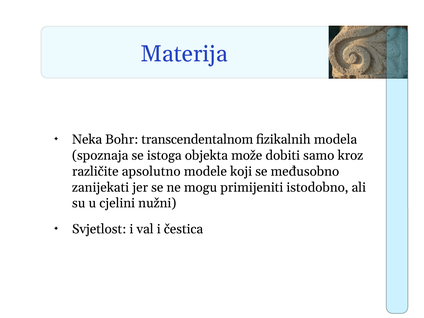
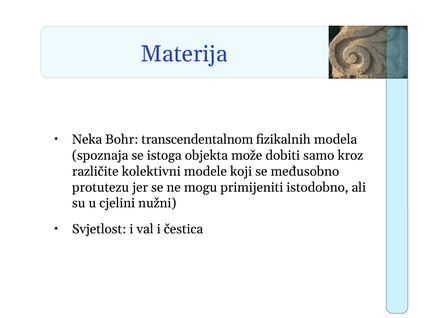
apsolutno: apsolutno -> kolektivni
zanijekati: zanijekati -> protutezu
